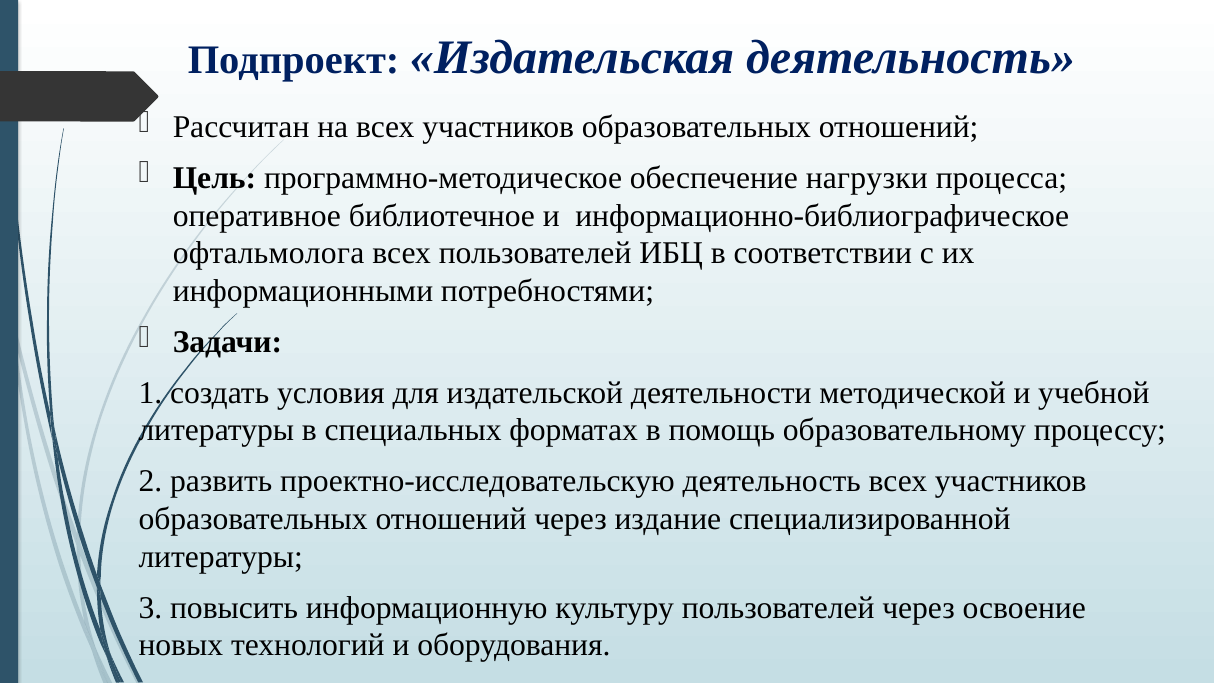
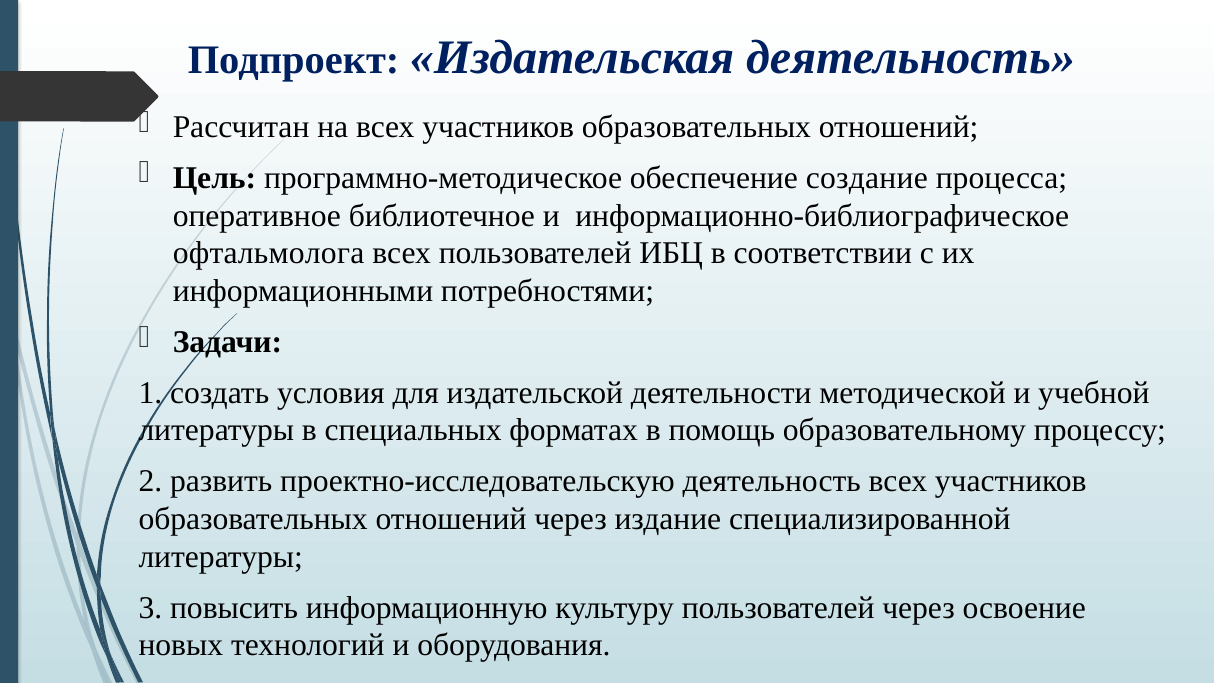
нагрузки: нагрузки -> создание
